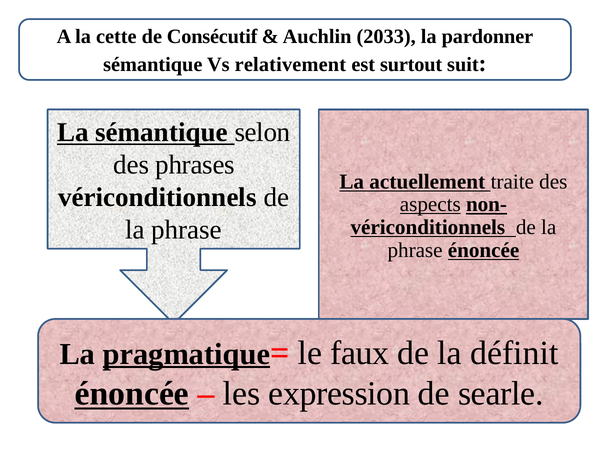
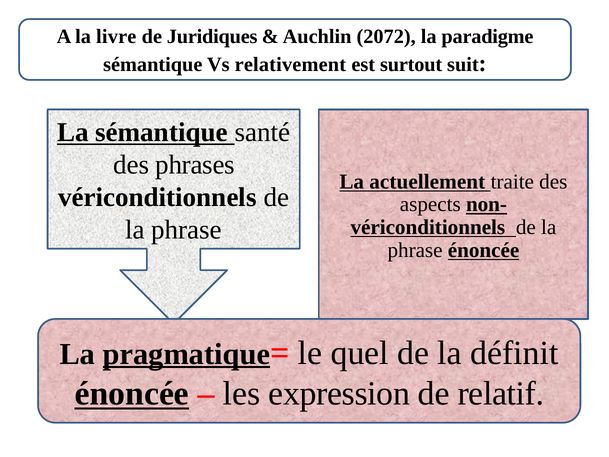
cette: cette -> livre
Consécutif: Consécutif -> Juridiques
2033: 2033 -> 2072
pardonner: pardonner -> paradigme
selon: selon -> santé
aspects underline: present -> none
faux: faux -> quel
searle: searle -> relatif
